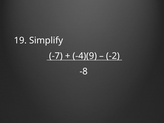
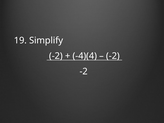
-7 at (56, 56): -7 -> -2
-4)(9: -4)(9 -> -4)(4
-8 at (84, 71): -8 -> -2
